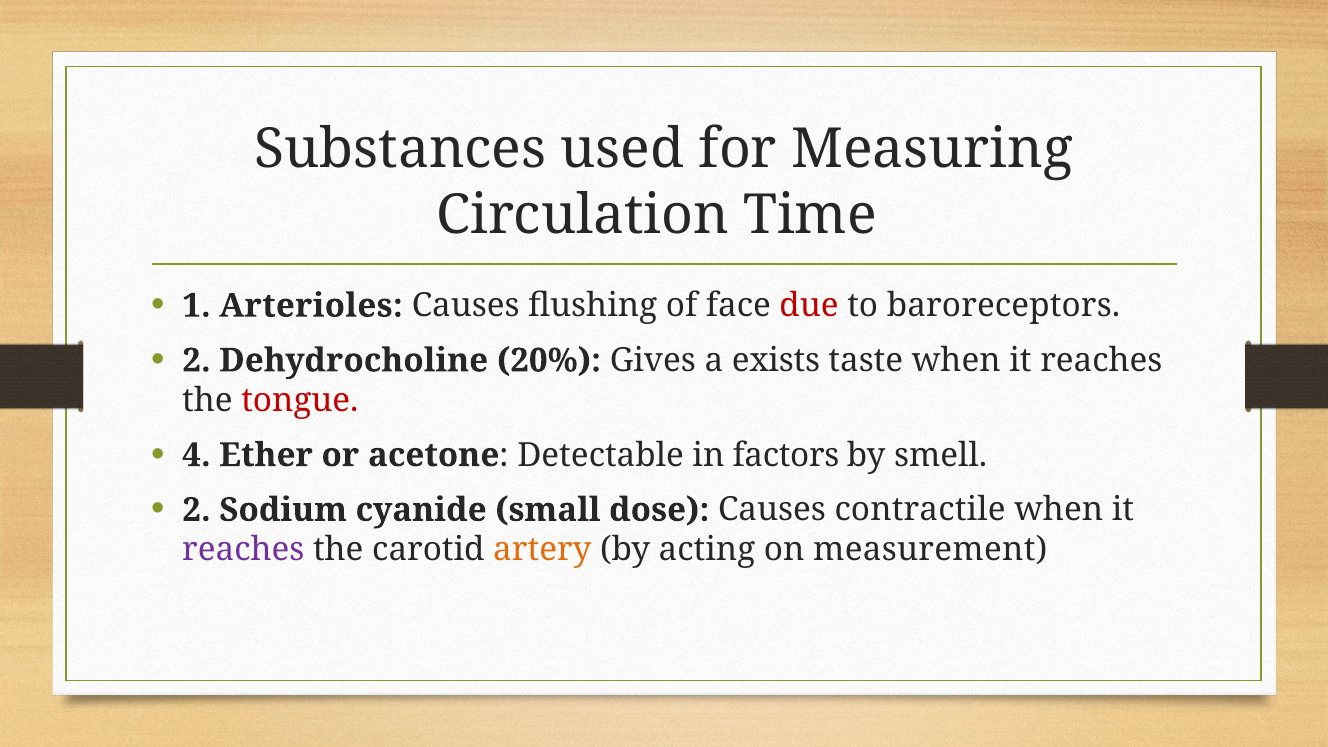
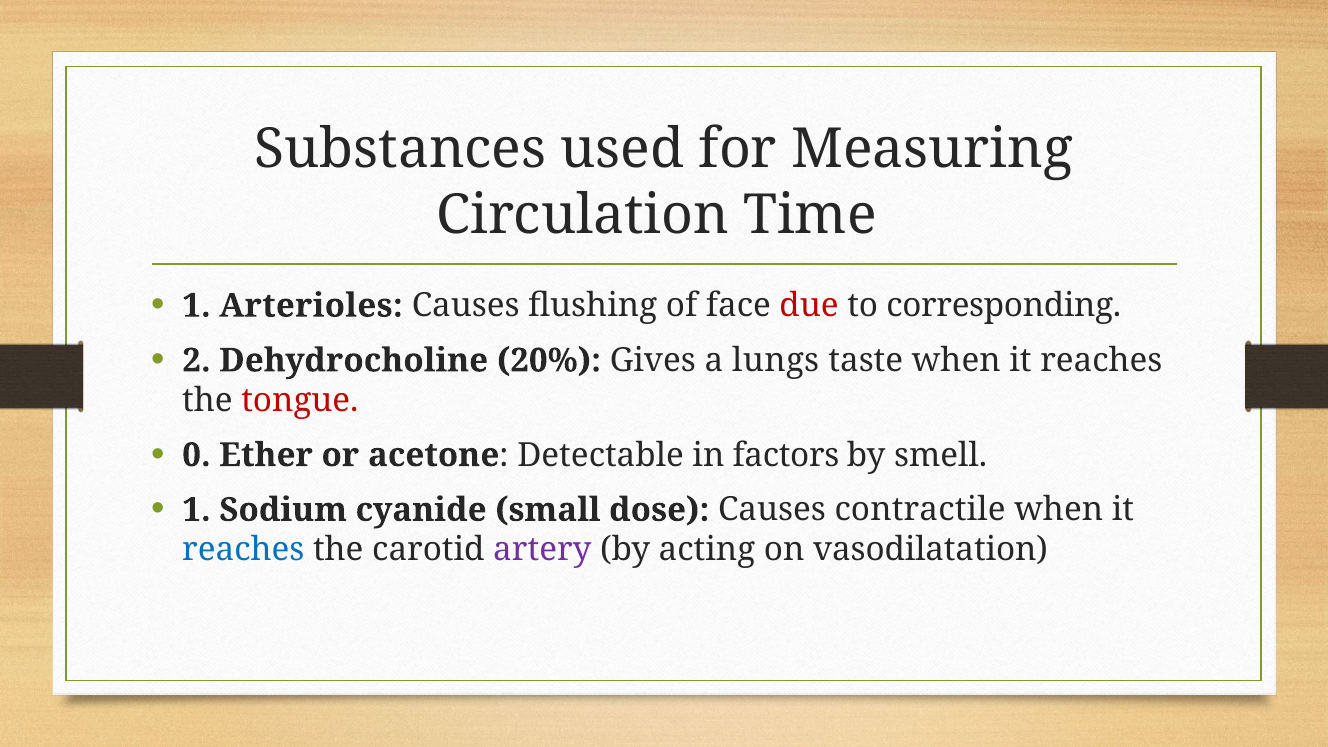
baroreceptors: baroreceptors -> corresponding
exists: exists -> lungs
4: 4 -> 0
2 at (196, 510): 2 -> 1
reaches at (243, 550) colour: purple -> blue
artery colour: orange -> purple
measurement: measurement -> vasodilatation
